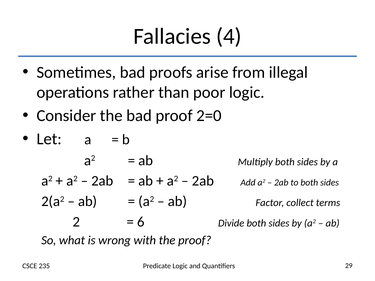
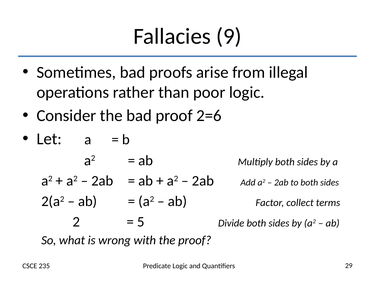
4: 4 -> 9
2=0: 2=0 -> 2=6
6: 6 -> 5
